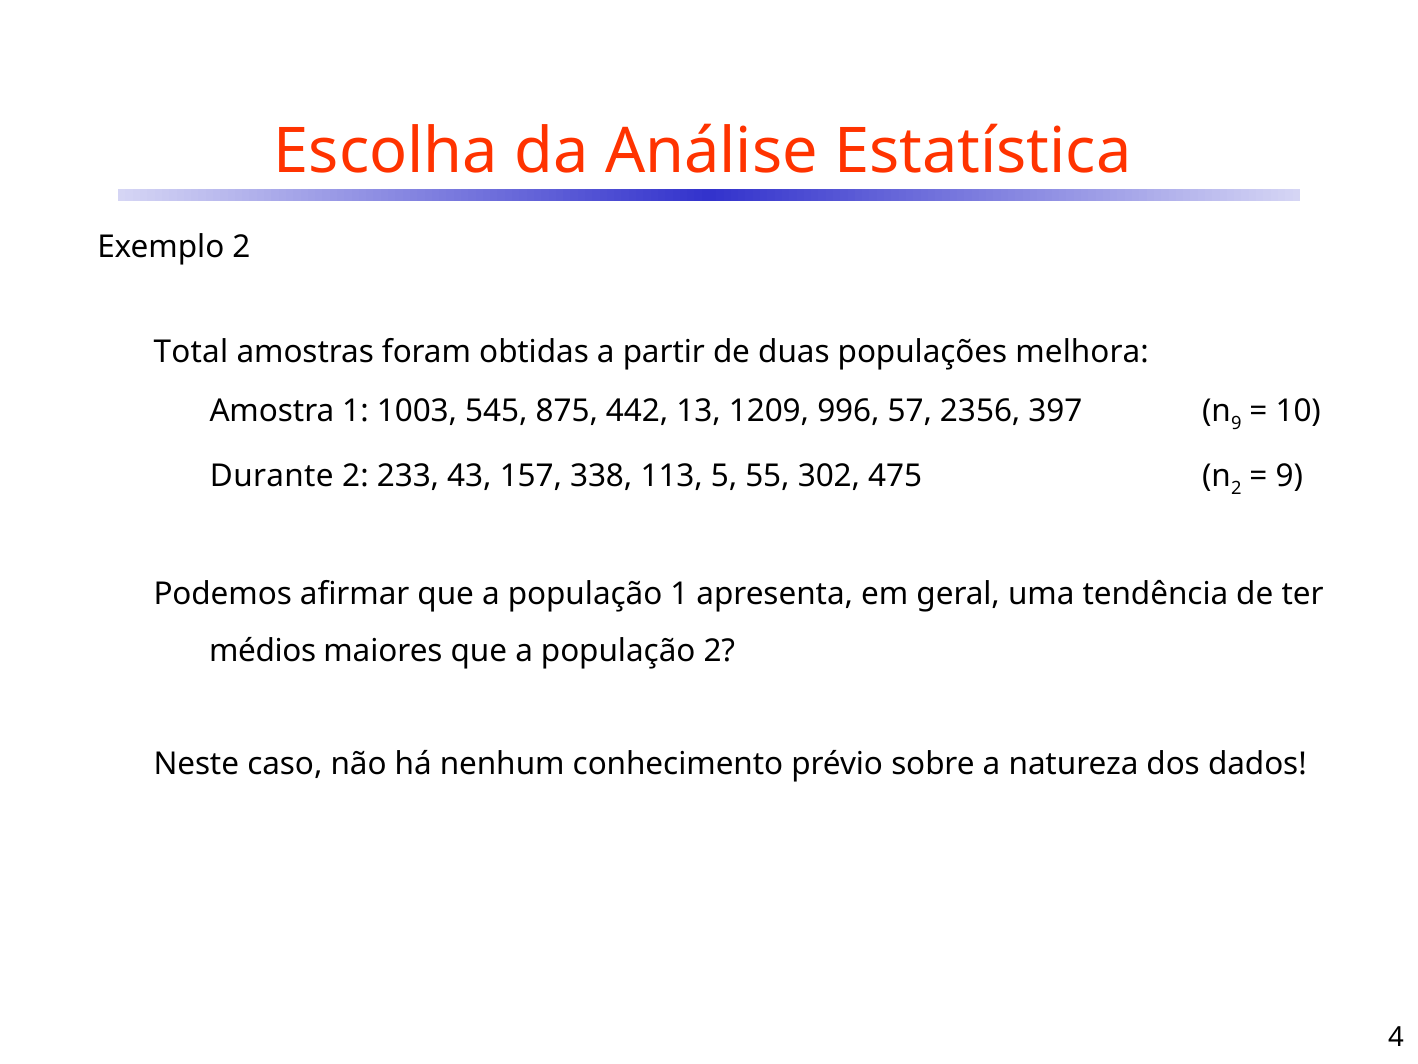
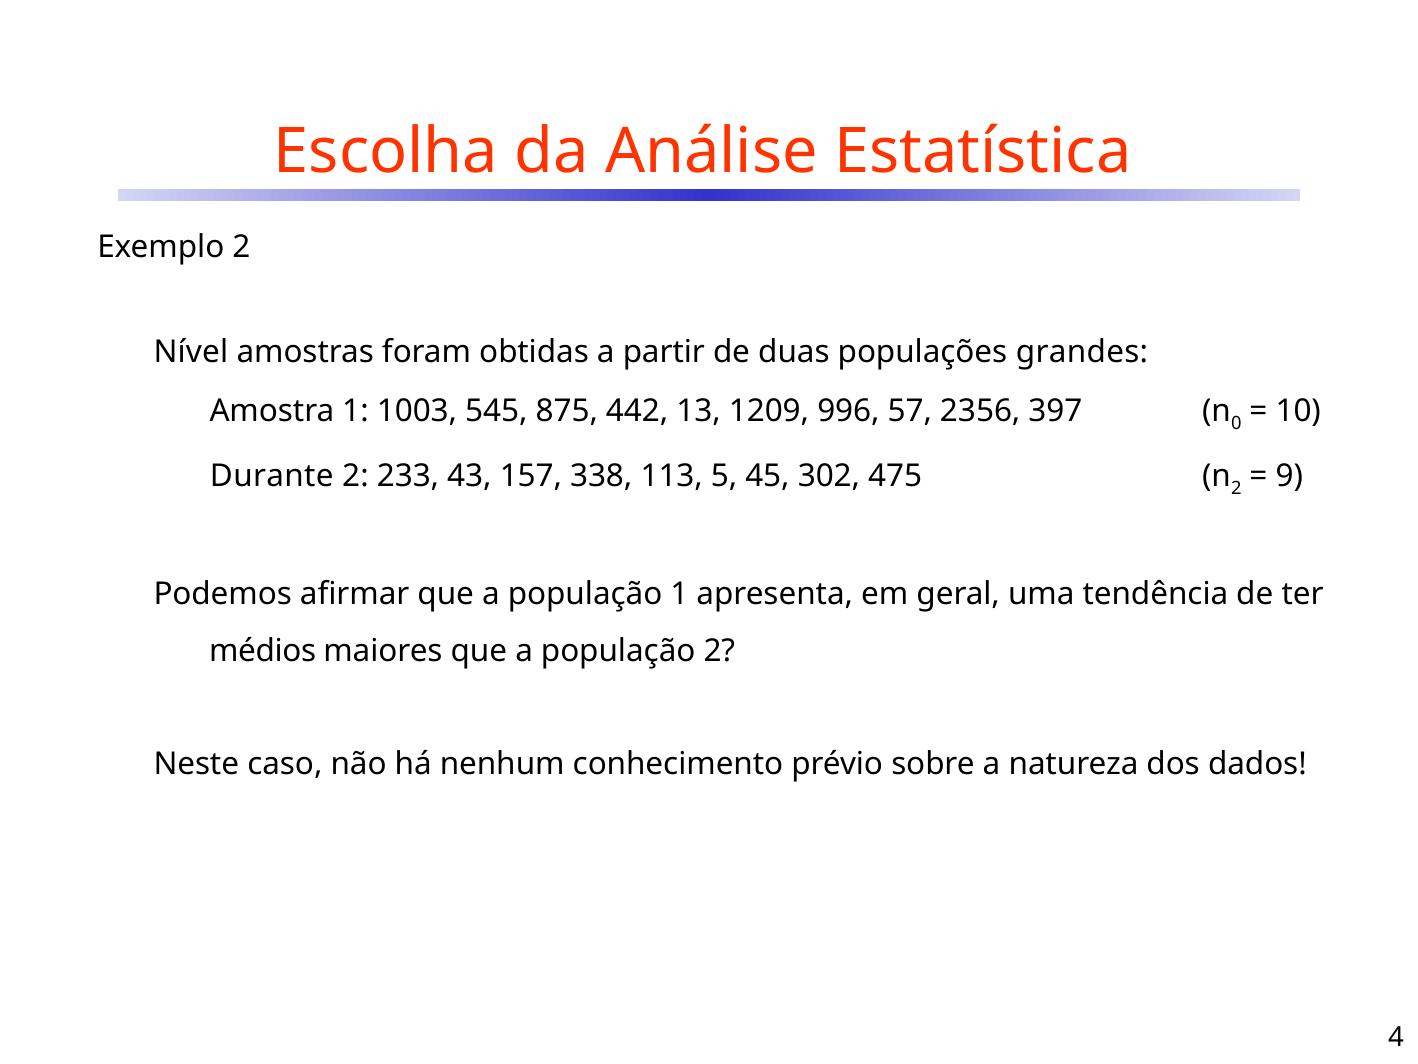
Total: Total -> Nível
melhora: melhora -> grandes
9 at (1236, 423): 9 -> 0
55: 55 -> 45
